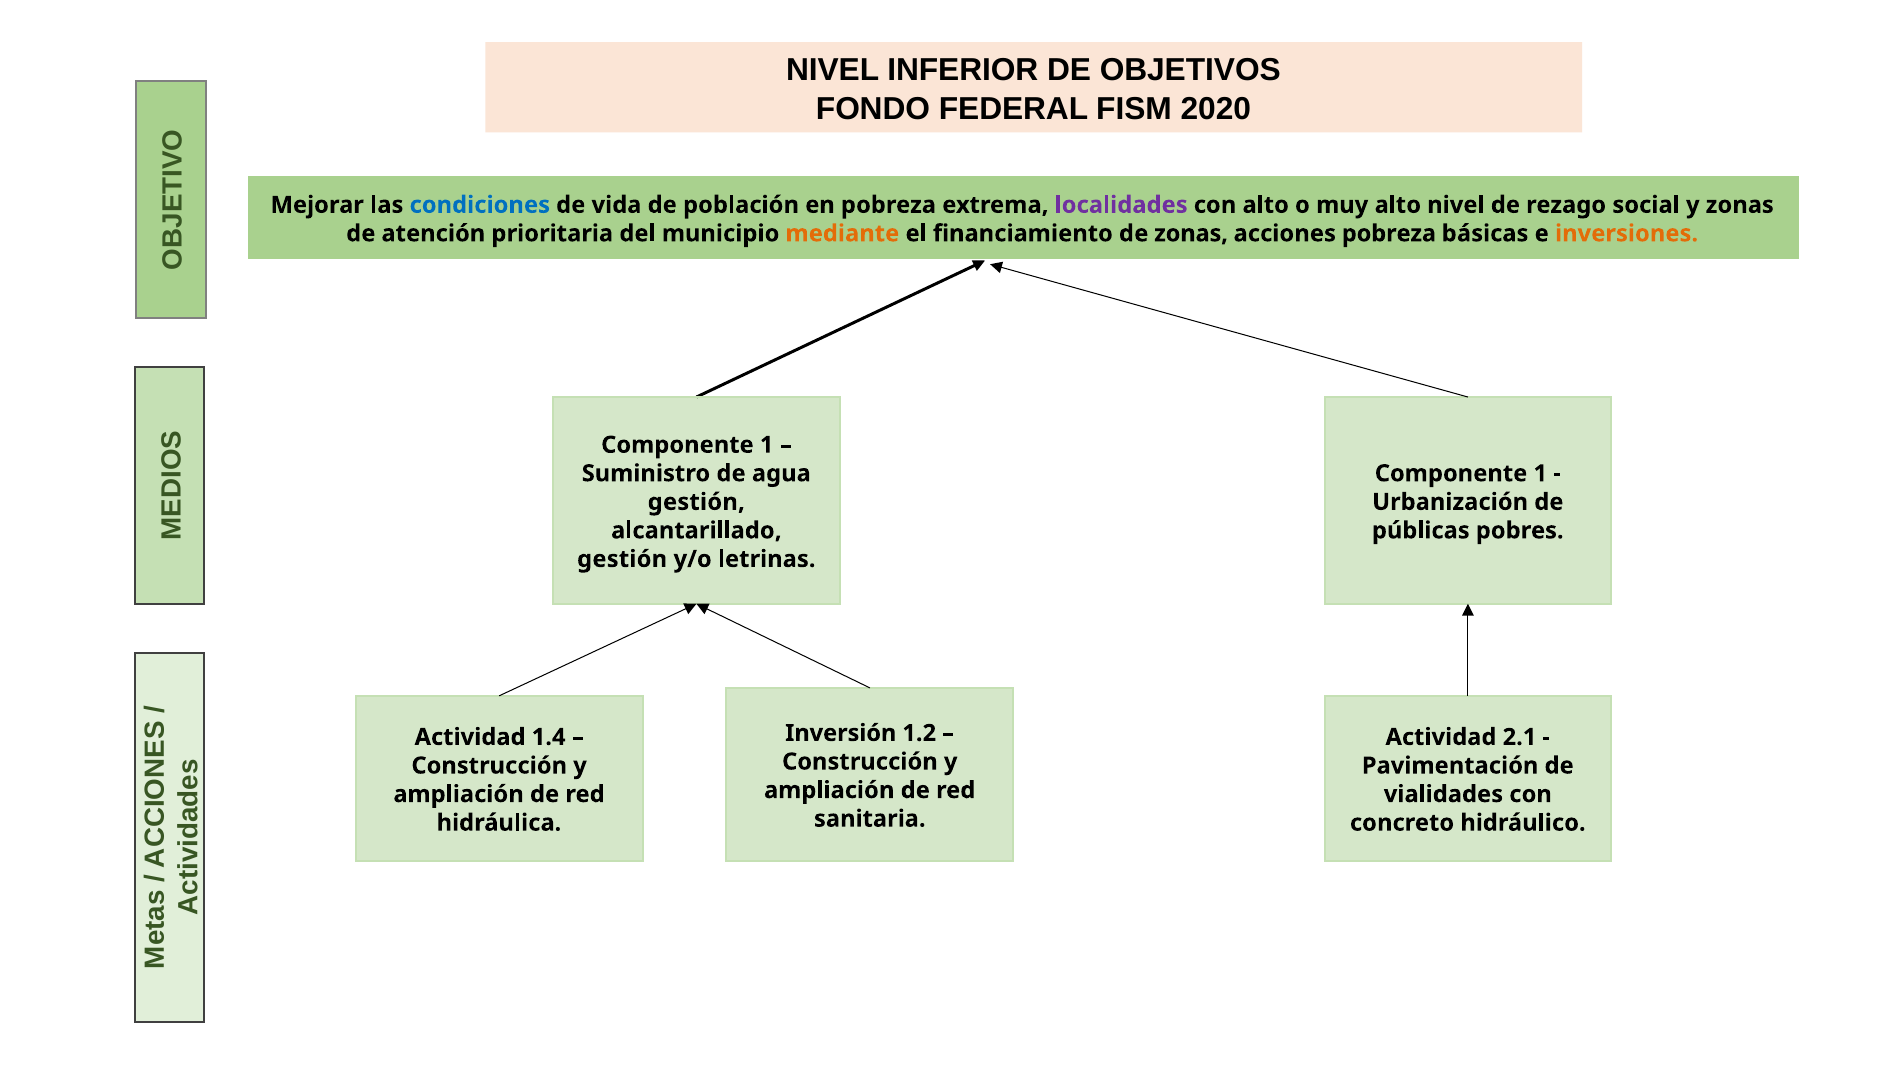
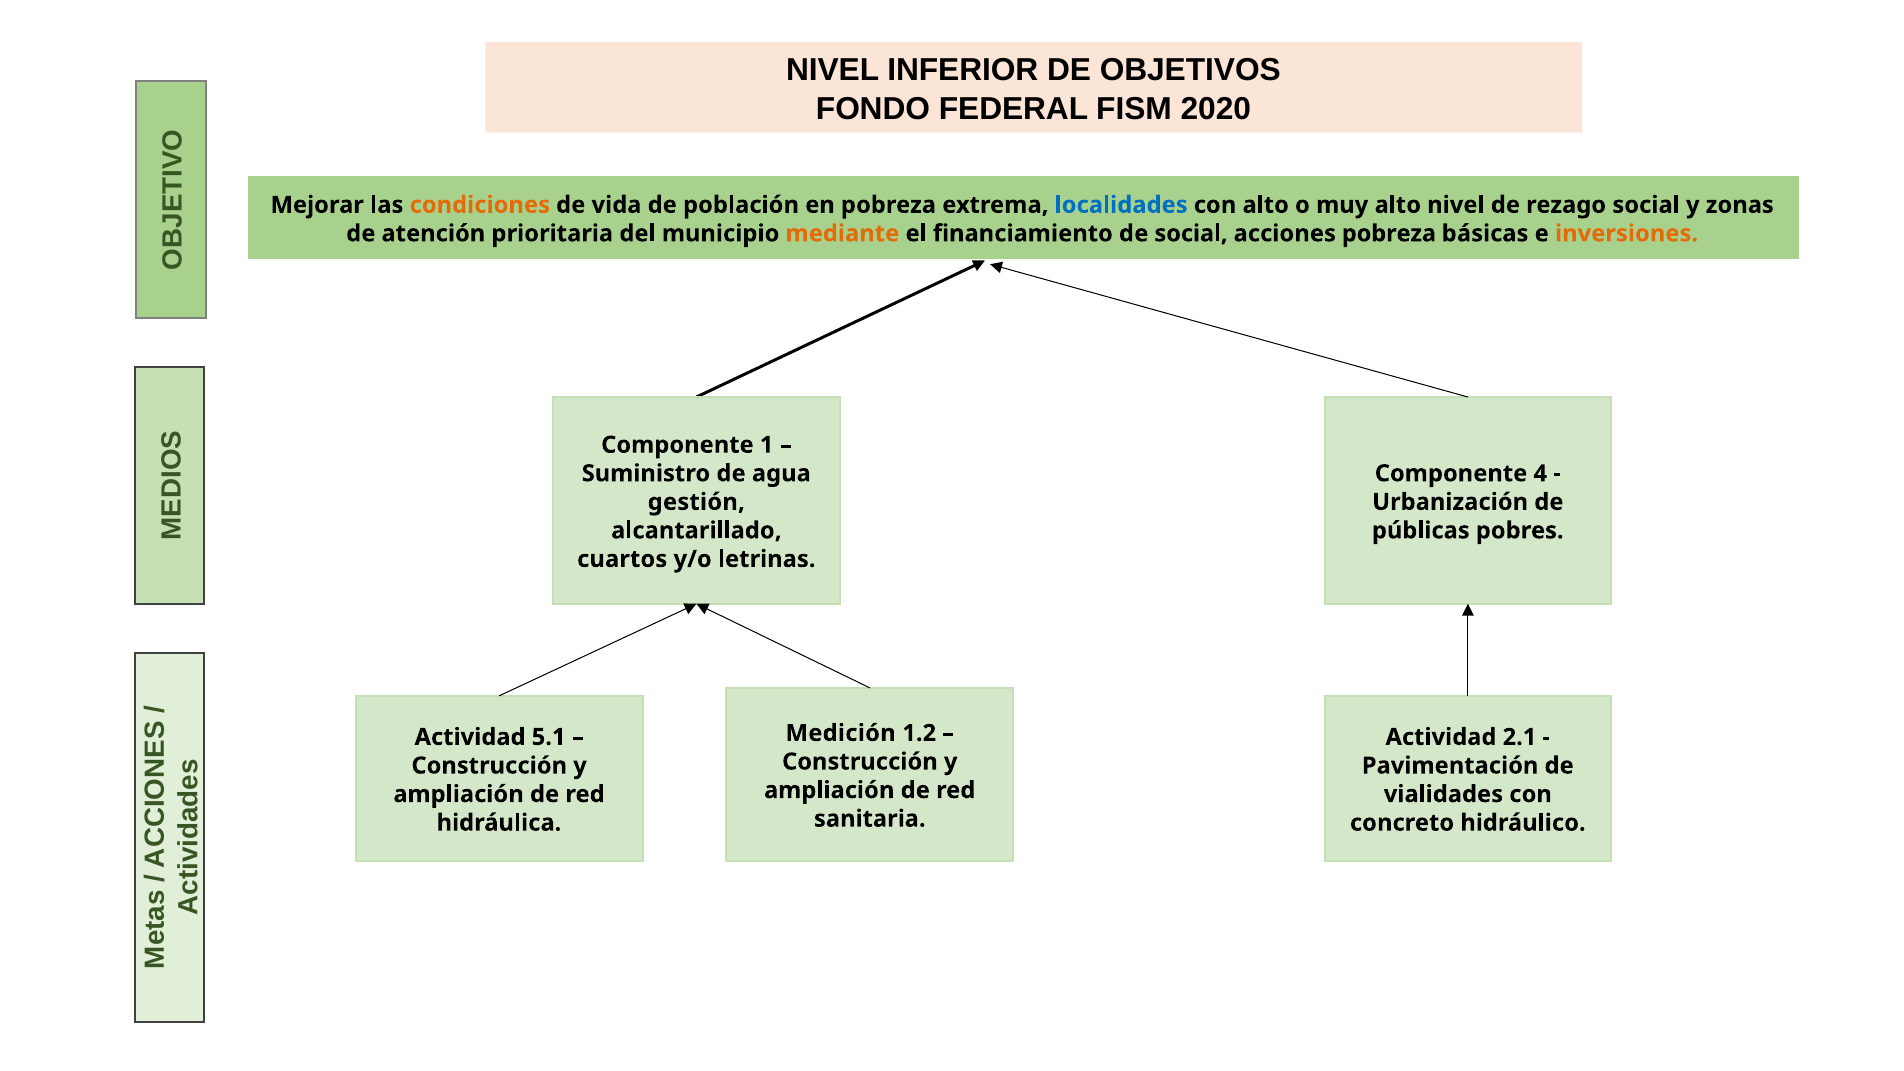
condiciones colour: blue -> orange
localidades colour: purple -> blue
de zonas: zonas -> social
1 at (1540, 473): 1 -> 4
gestión at (622, 559): gestión -> cuartos
Inversión: Inversión -> Medición
1.4: 1.4 -> 5.1
